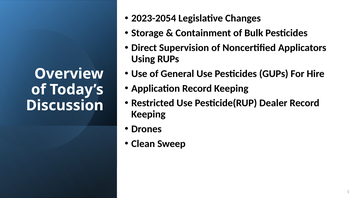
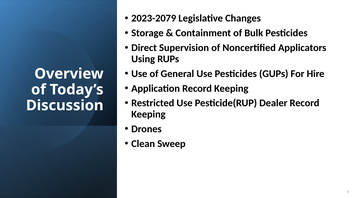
2023-2054: 2023-2054 -> 2023-2079
